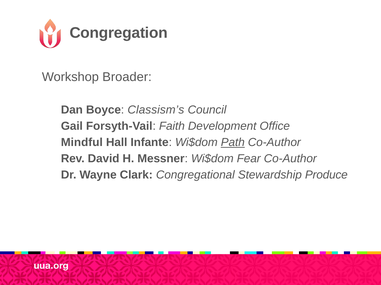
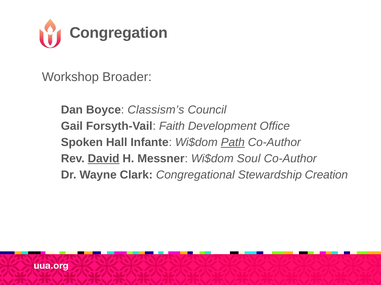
Mindful: Mindful -> Spoken
David underline: none -> present
Fear: Fear -> Soul
Produce: Produce -> Creation
